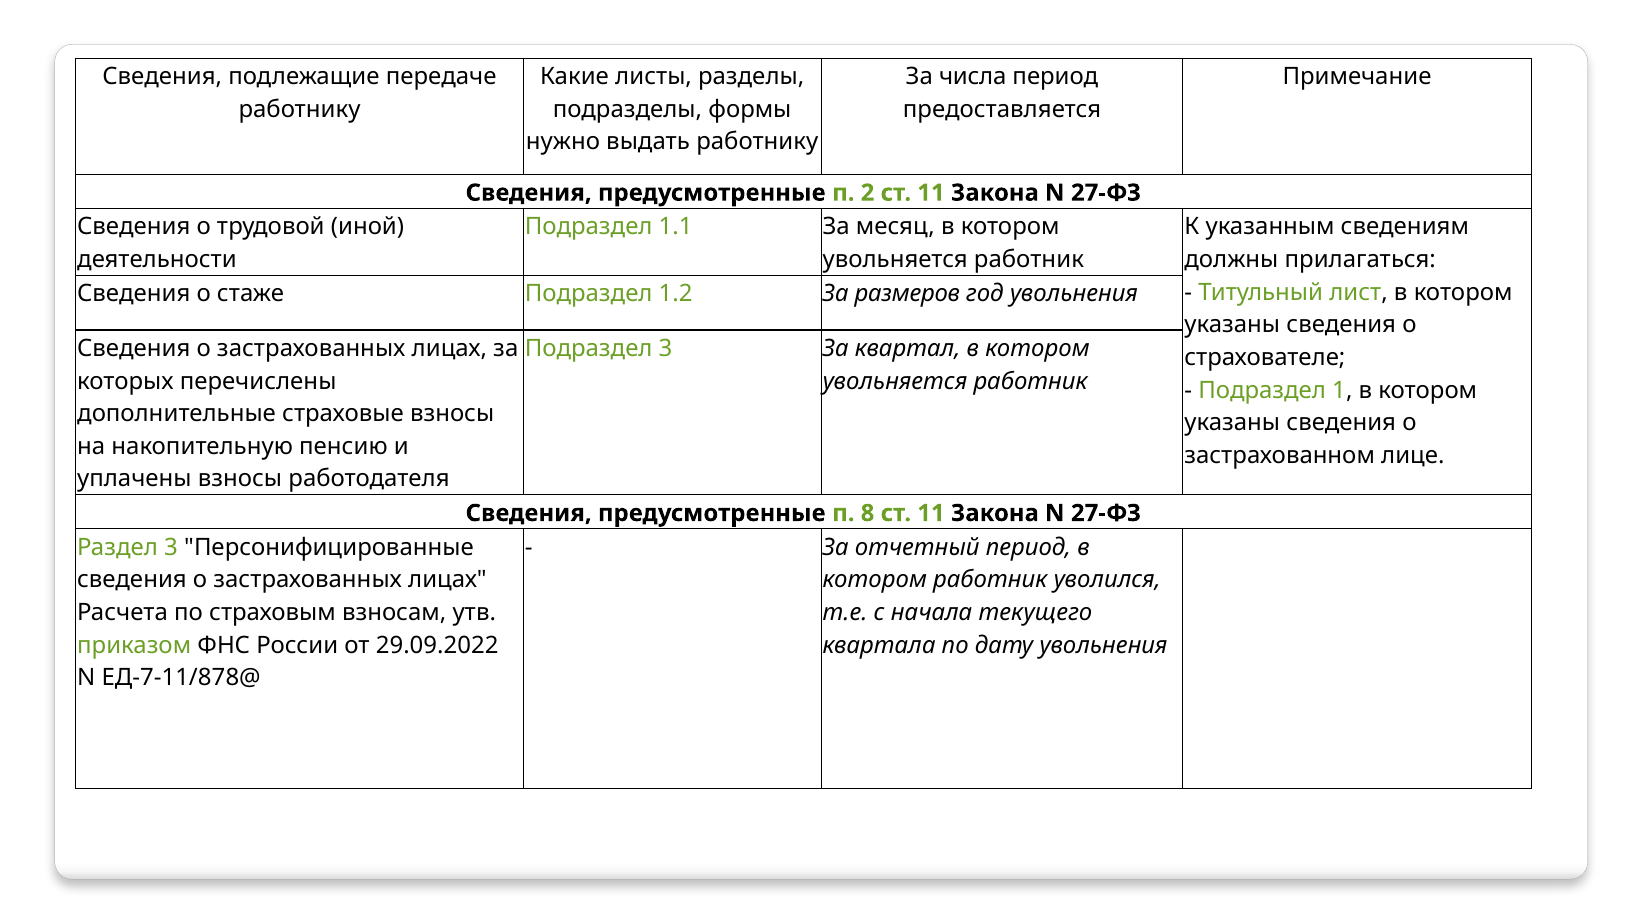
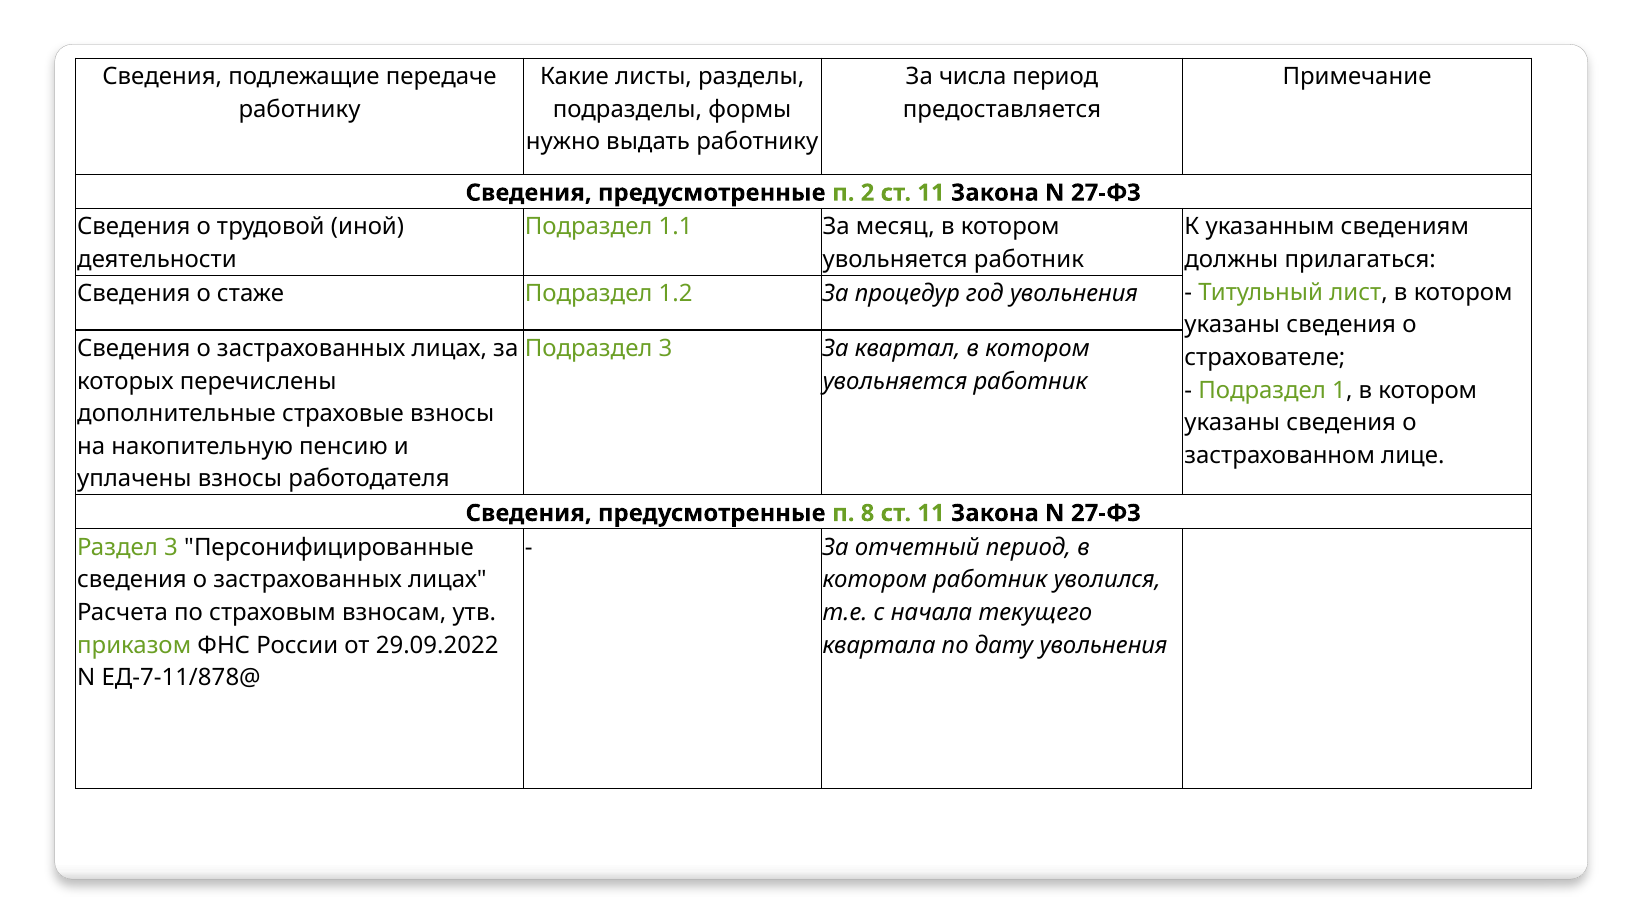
размеров: размеров -> процедур
